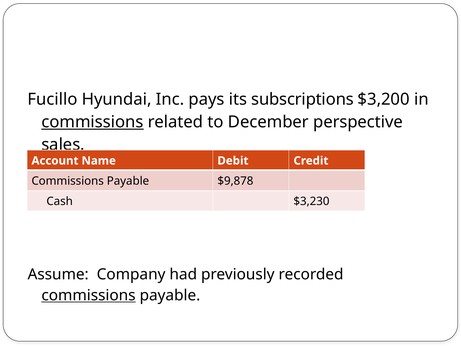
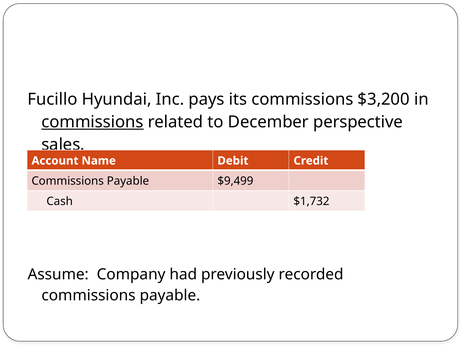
its subscriptions: subscriptions -> commissions
$9,878: $9,878 -> $9,499
$3,230: $3,230 -> $1,732
commissions at (89, 295) underline: present -> none
